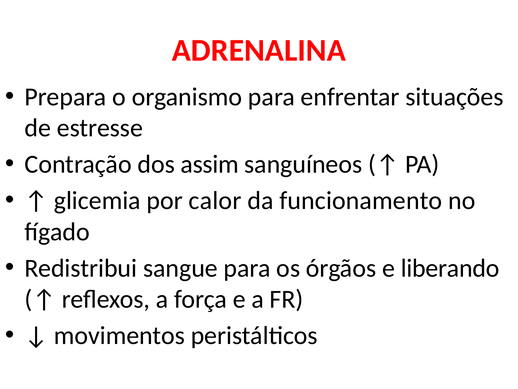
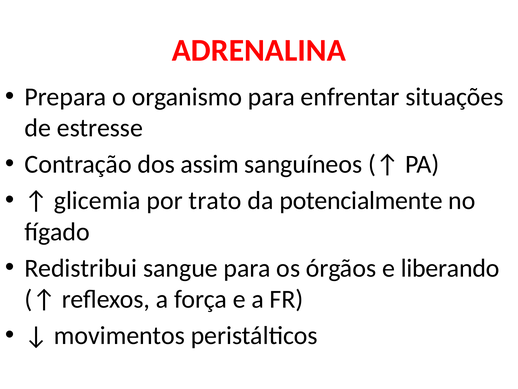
calor: calor -> trato
funcionamento: funcionamento -> potencialmente
